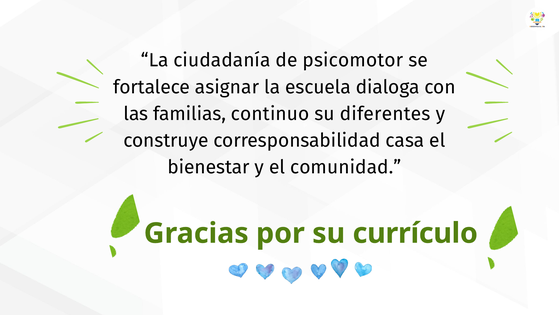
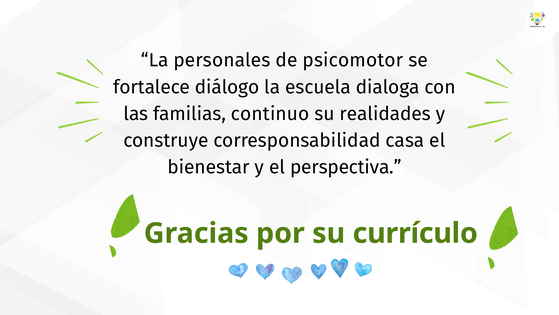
ciudadanía: ciudadanía -> personales
asignar: asignar -> diálogo
diferentes: diferentes -> realidades
comunidad: comunidad -> perspectiva
